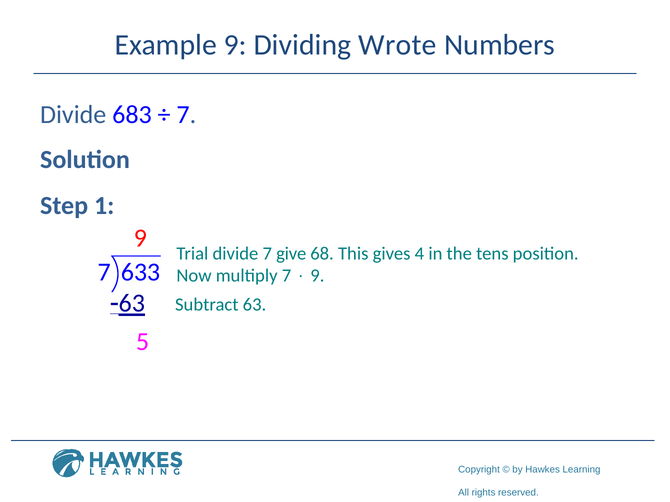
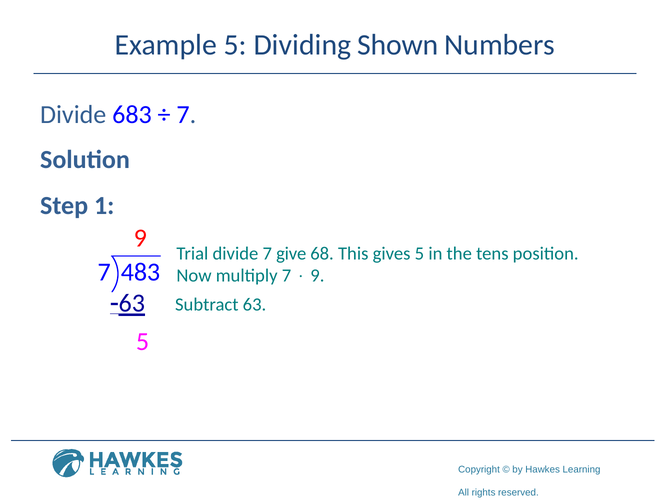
Example 9: 9 -> 5
Wrote: Wrote -> Shown
gives 4: 4 -> 5
633: 633 -> 483
